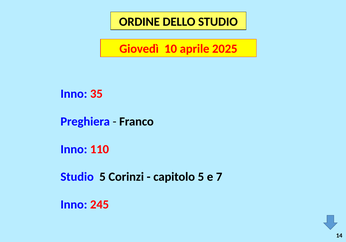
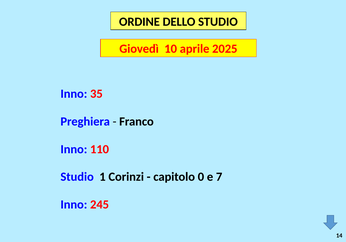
Studio 5: 5 -> 1
capitolo 5: 5 -> 0
